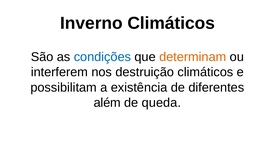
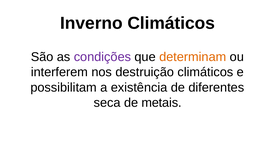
condições colour: blue -> purple
além: além -> seca
queda: queda -> metais
